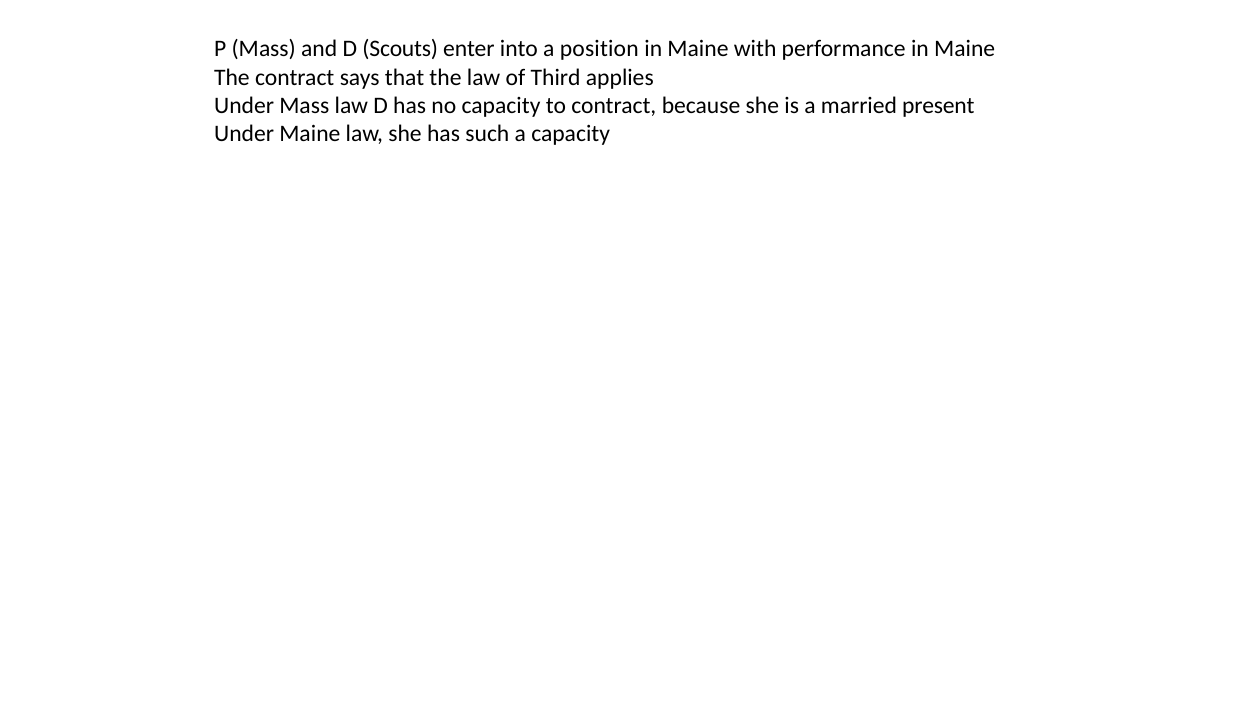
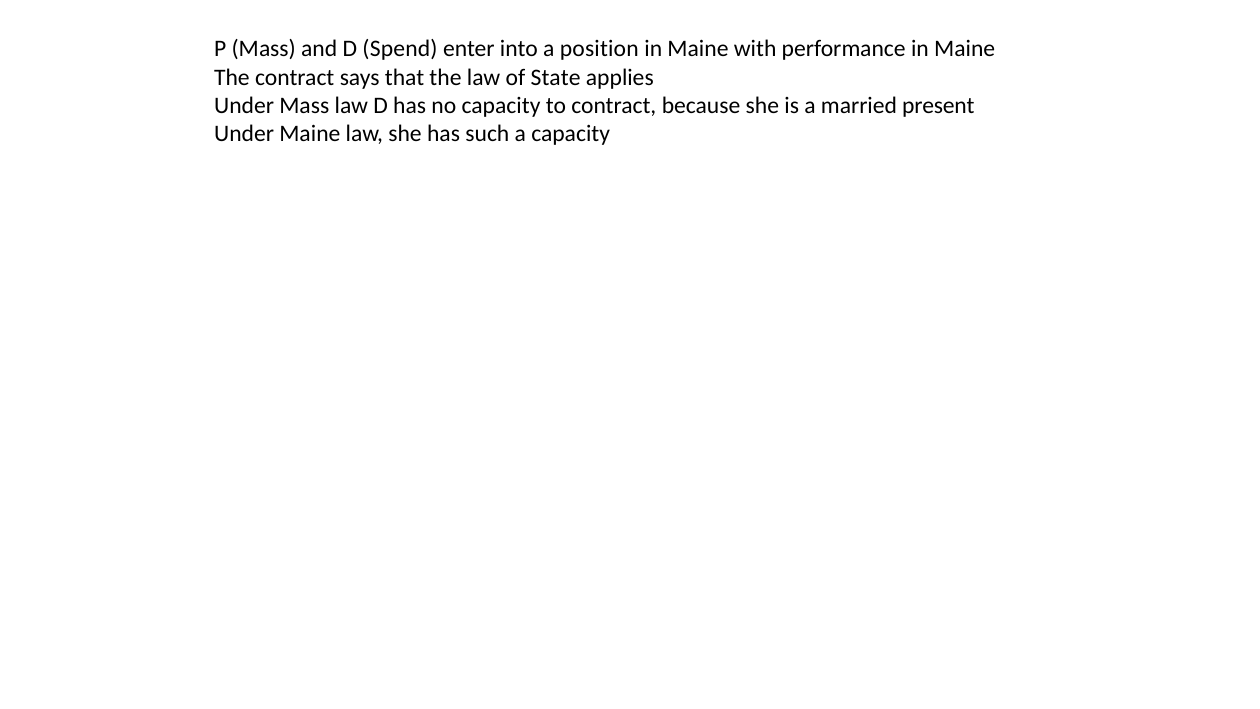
Scouts: Scouts -> Spend
Third: Third -> State
